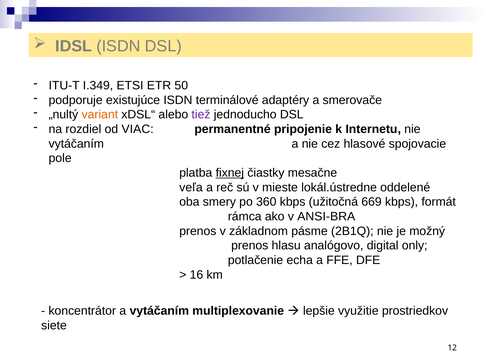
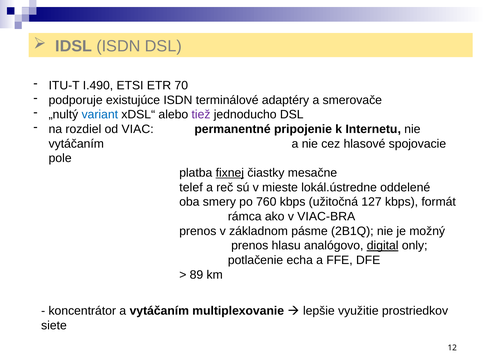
I.349: I.349 -> I.490
50: 50 -> 70
variant colour: orange -> blue
veľa: veľa -> telef
360: 360 -> 760
669: 669 -> 127
ANSI-BRA: ANSI-BRA -> VIAC-BRA
digital underline: none -> present
16: 16 -> 89
